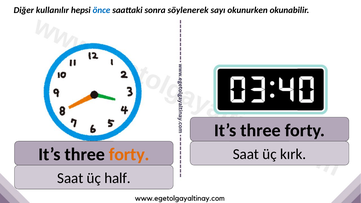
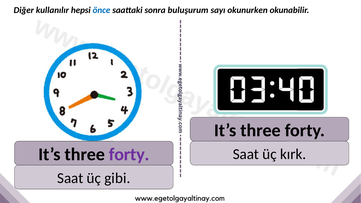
söylenerek: söylenerek -> buluşurum
forty at (129, 154) colour: orange -> purple
half: half -> gibi
